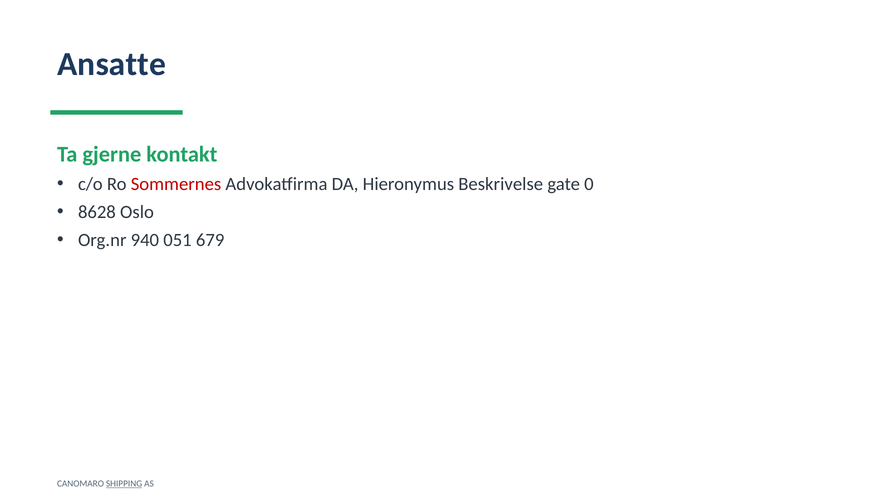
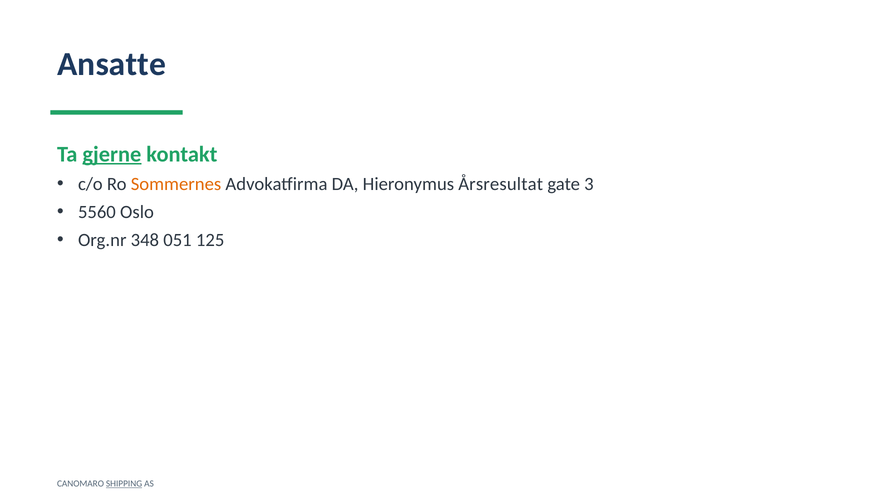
gjerne underline: none -> present
Sommernes colour: red -> orange
Beskrivelse: Beskrivelse -> Årsresultat
0: 0 -> 3
8628: 8628 -> 5560
940: 940 -> 348
679: 679 -> 125
